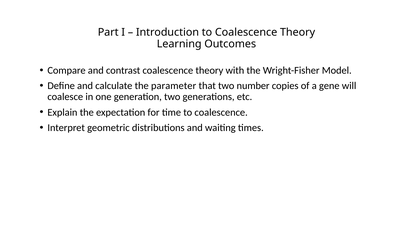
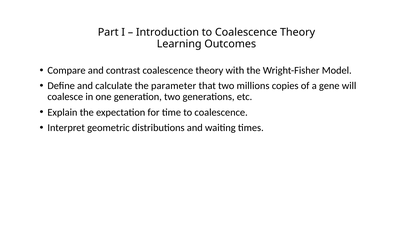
number: number -> millions
